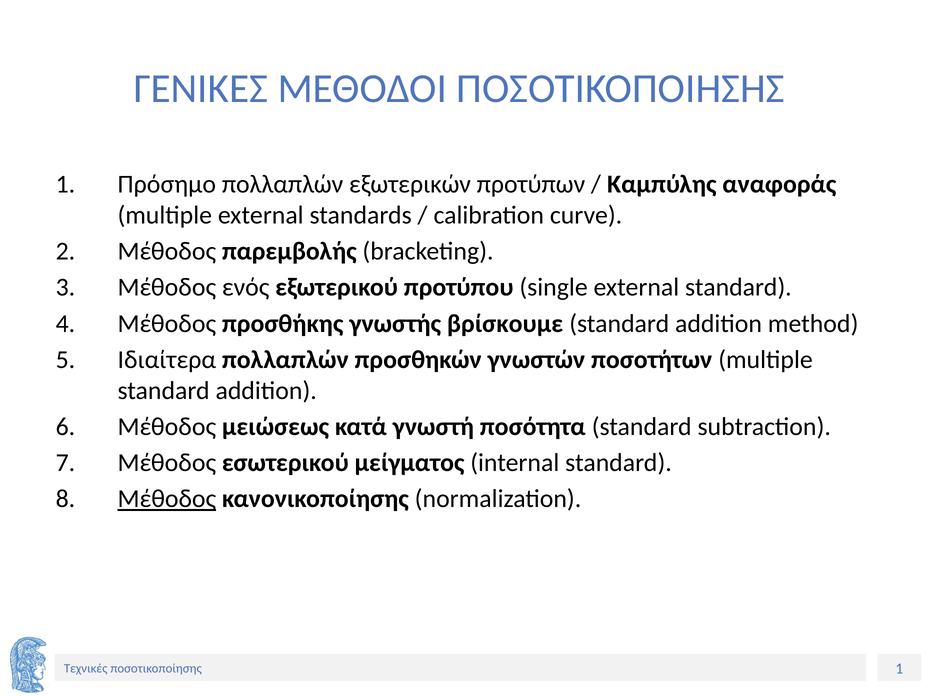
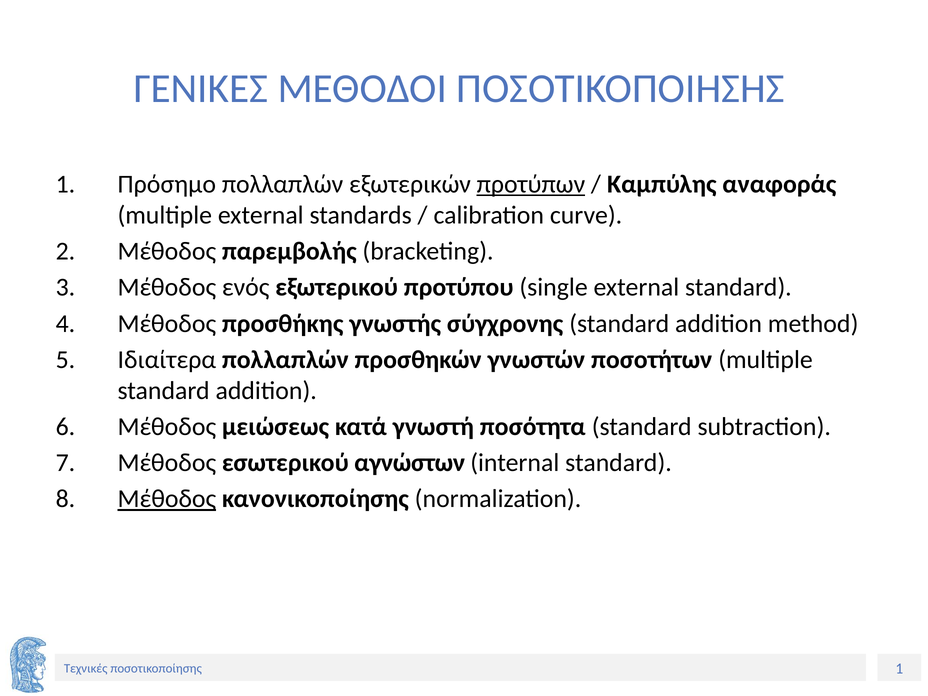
προτύπων underline: none -> present
βρίσκουμε: βρίσκουμε -> σύγχρονης
μείγματος: μείγματος -> αγνώστων
